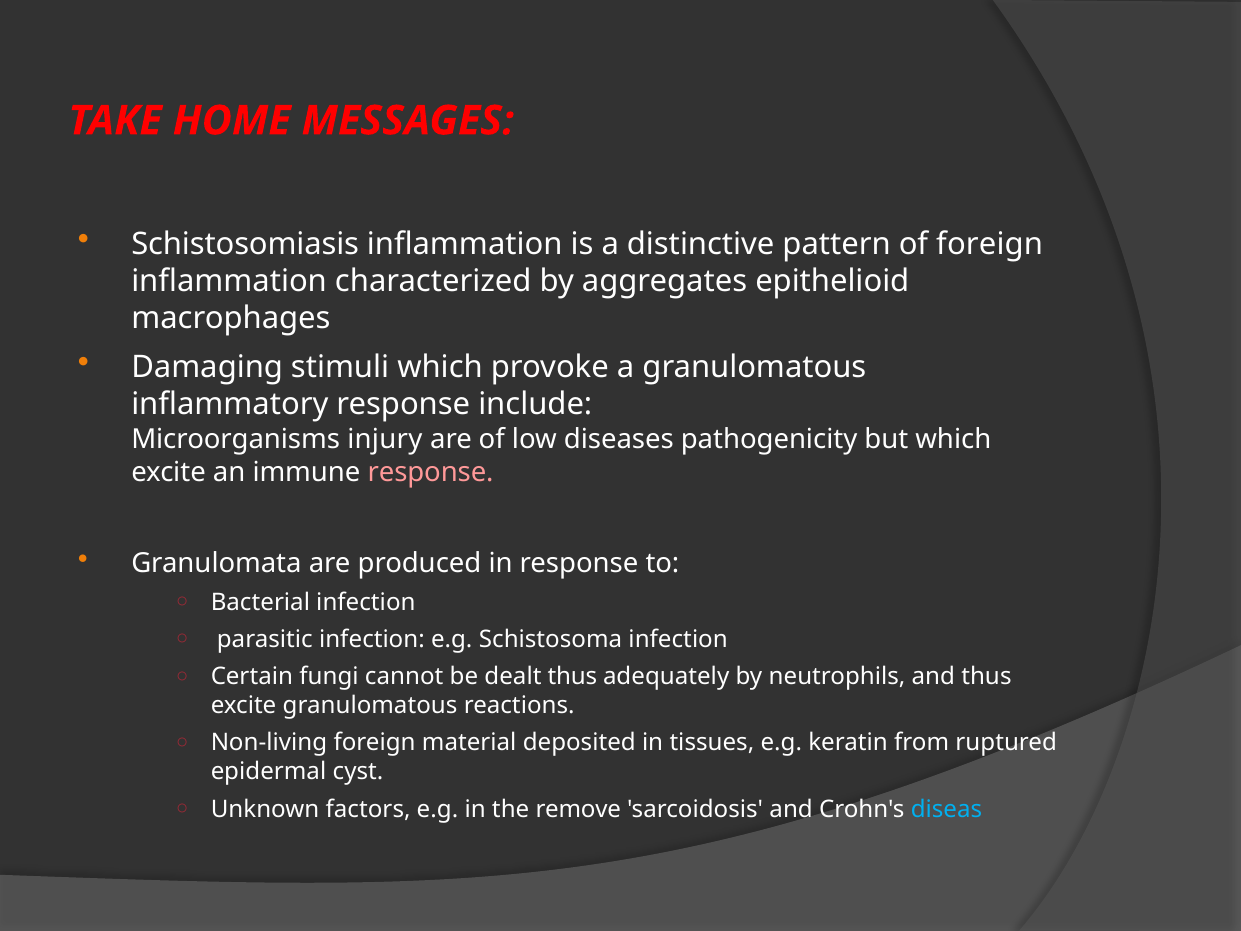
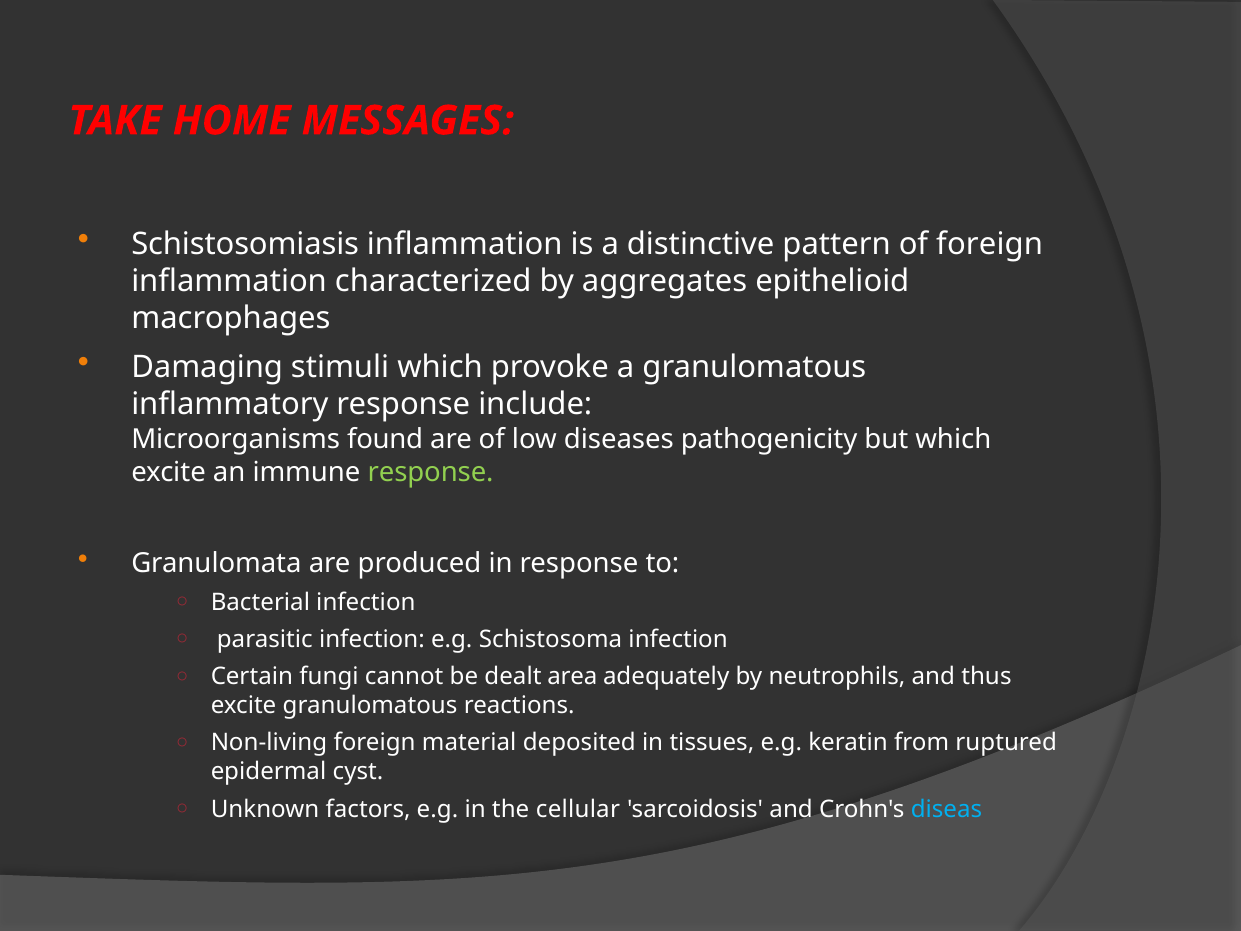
injury: injury -> found
response at (431, 472) colour: pink -> light green
dealt thus: thus -> area
remove: remove -> cellular
